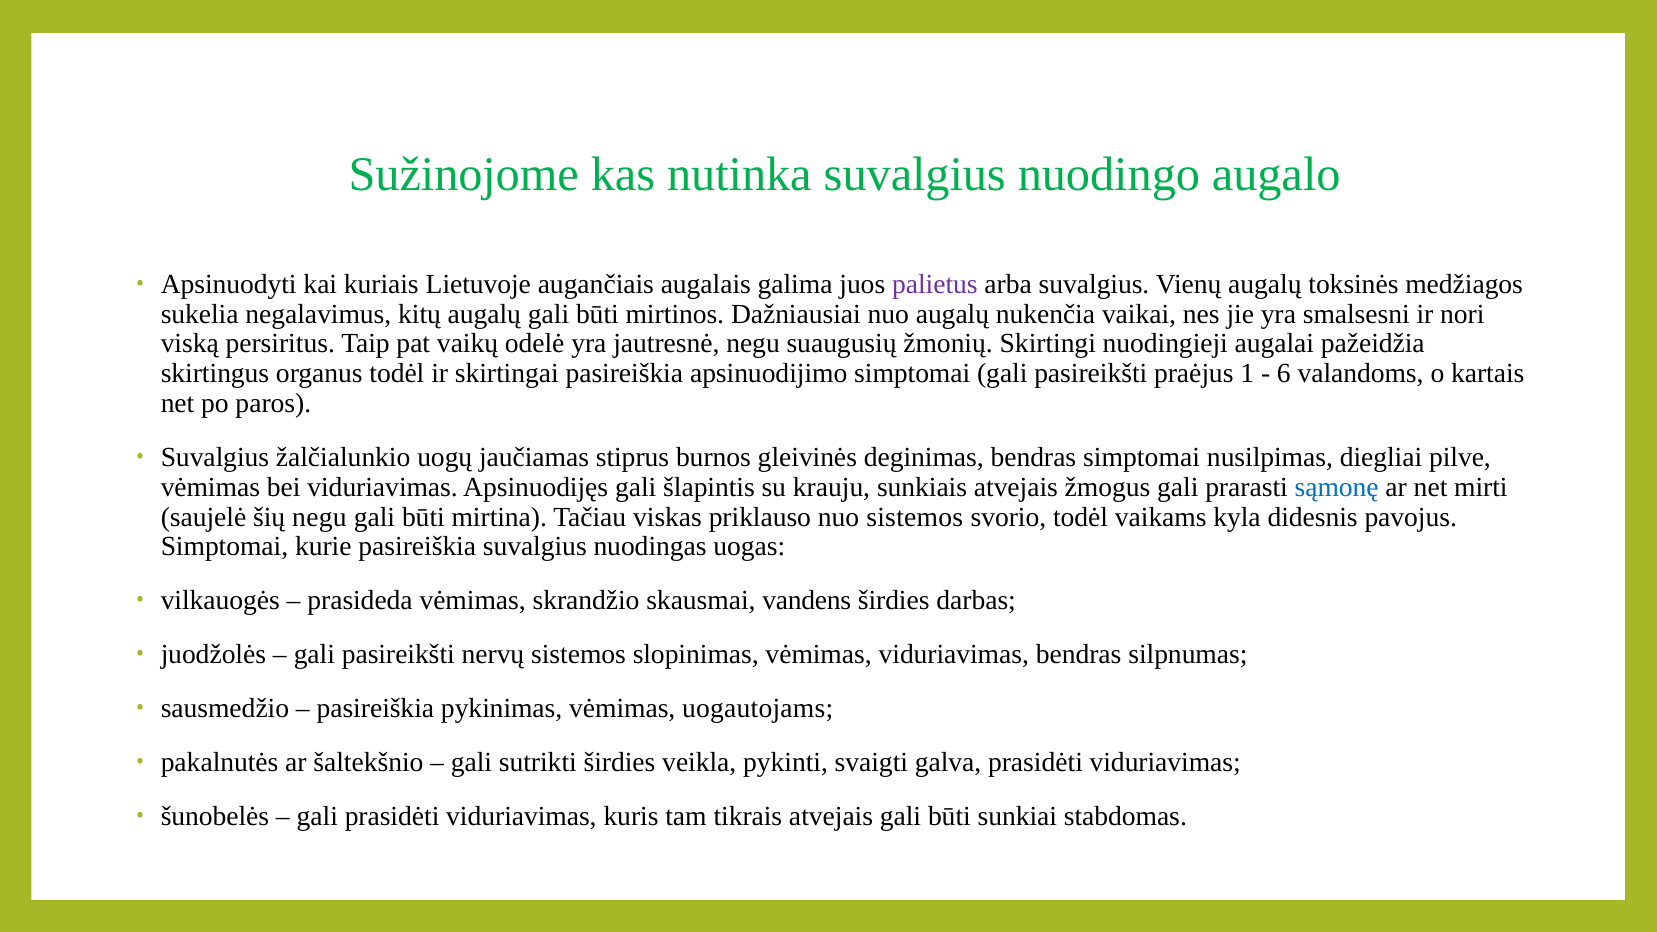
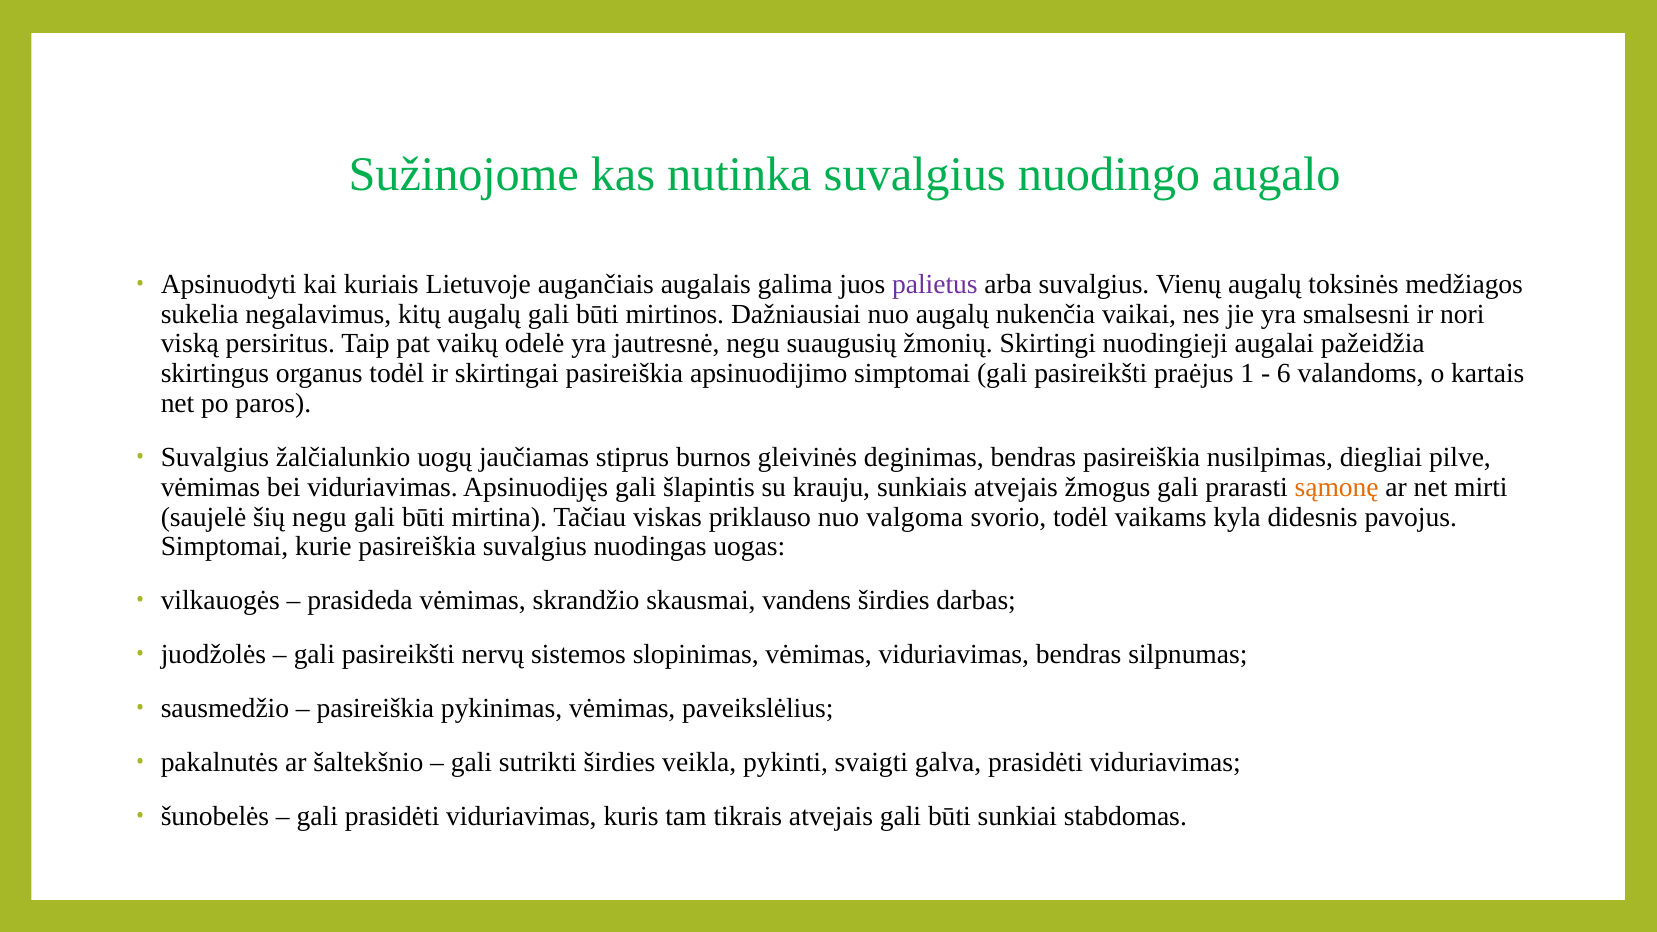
bendras simptomai: simptomai -> pasireiškia
sąmonę colour: blue -> orange
nuo sistemos: sistemos -> valgoma
uogautojams: uogautojams -> paveikslėlius
